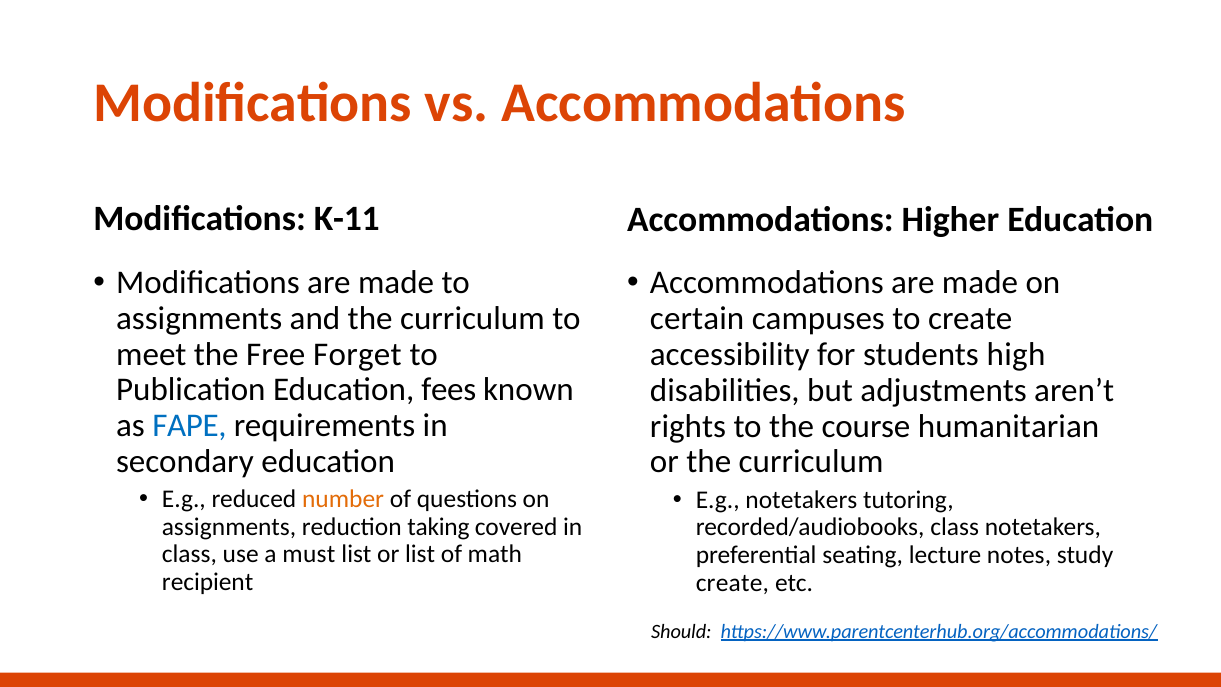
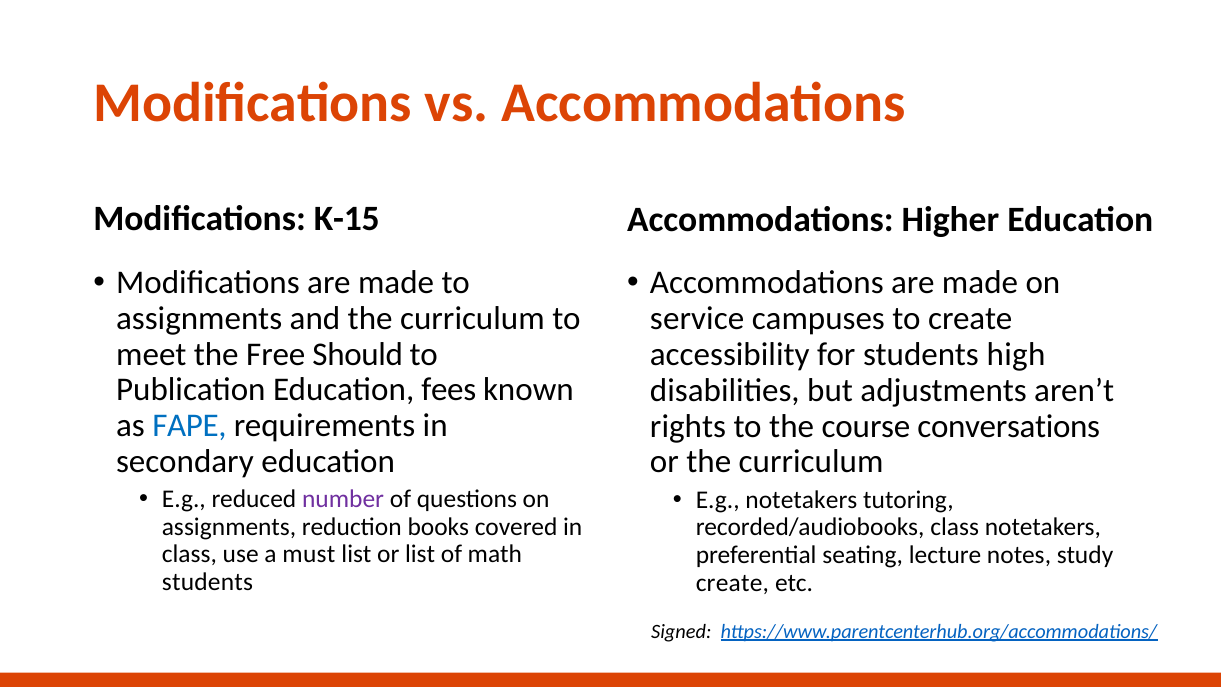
K-11: K-11 -> K-15
certain: certain -> service
Forget: Forget -> Should
humanitarian: humanitarian -> conversations
number colour: orange -> purple
taking: taking -> books
recipient at (208, 582): recipient -> students
Should: Should -> Signed
